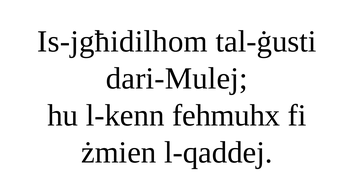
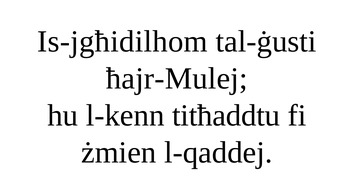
dari-Mulej: dari-Mulej -> ħajr-Mulej
fehmuhx: fehmuhx -> titħaddtu
